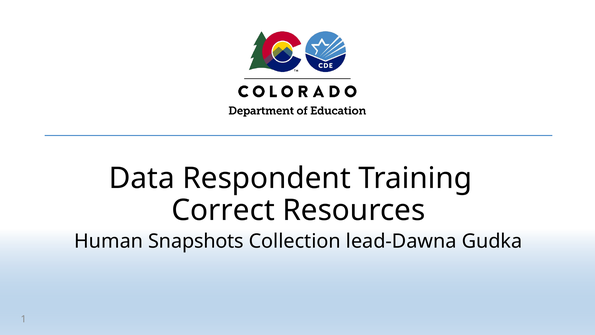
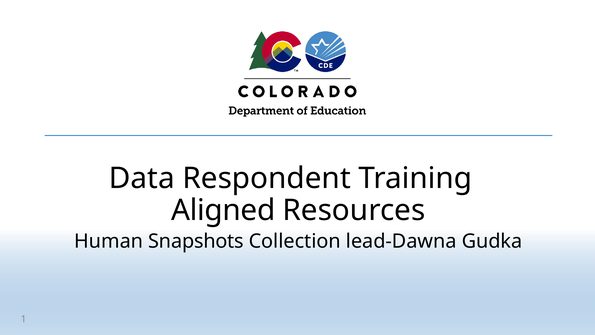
Correct: Correct -> Aligned
